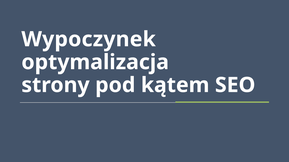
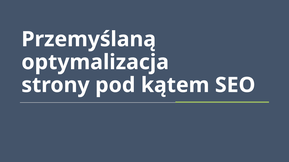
Wypoczynek: Wypoczynek -> Przemyślaną
